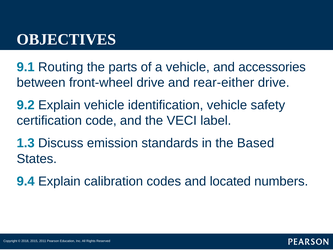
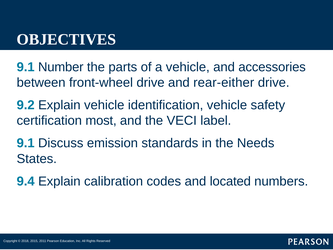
Routing: Routing -> Number
code: code -> most
1.3 at (26, 143): 1.3 -> 9.1
Based: Based -> Needs
